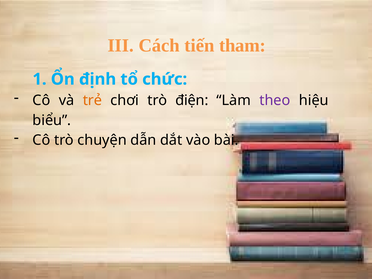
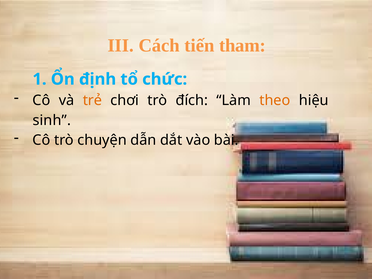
điện: điện -> đích
theo colour: purple -> orange
biểu: biểu -> sinh
